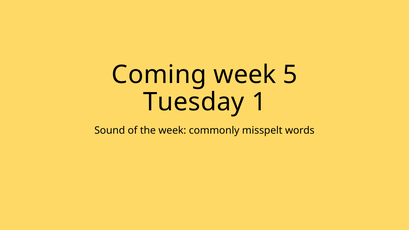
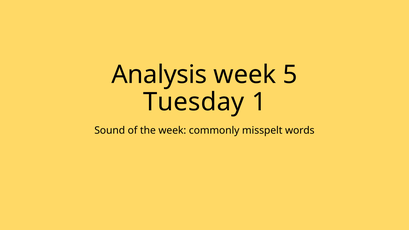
Coming: Coming -> Analysis
